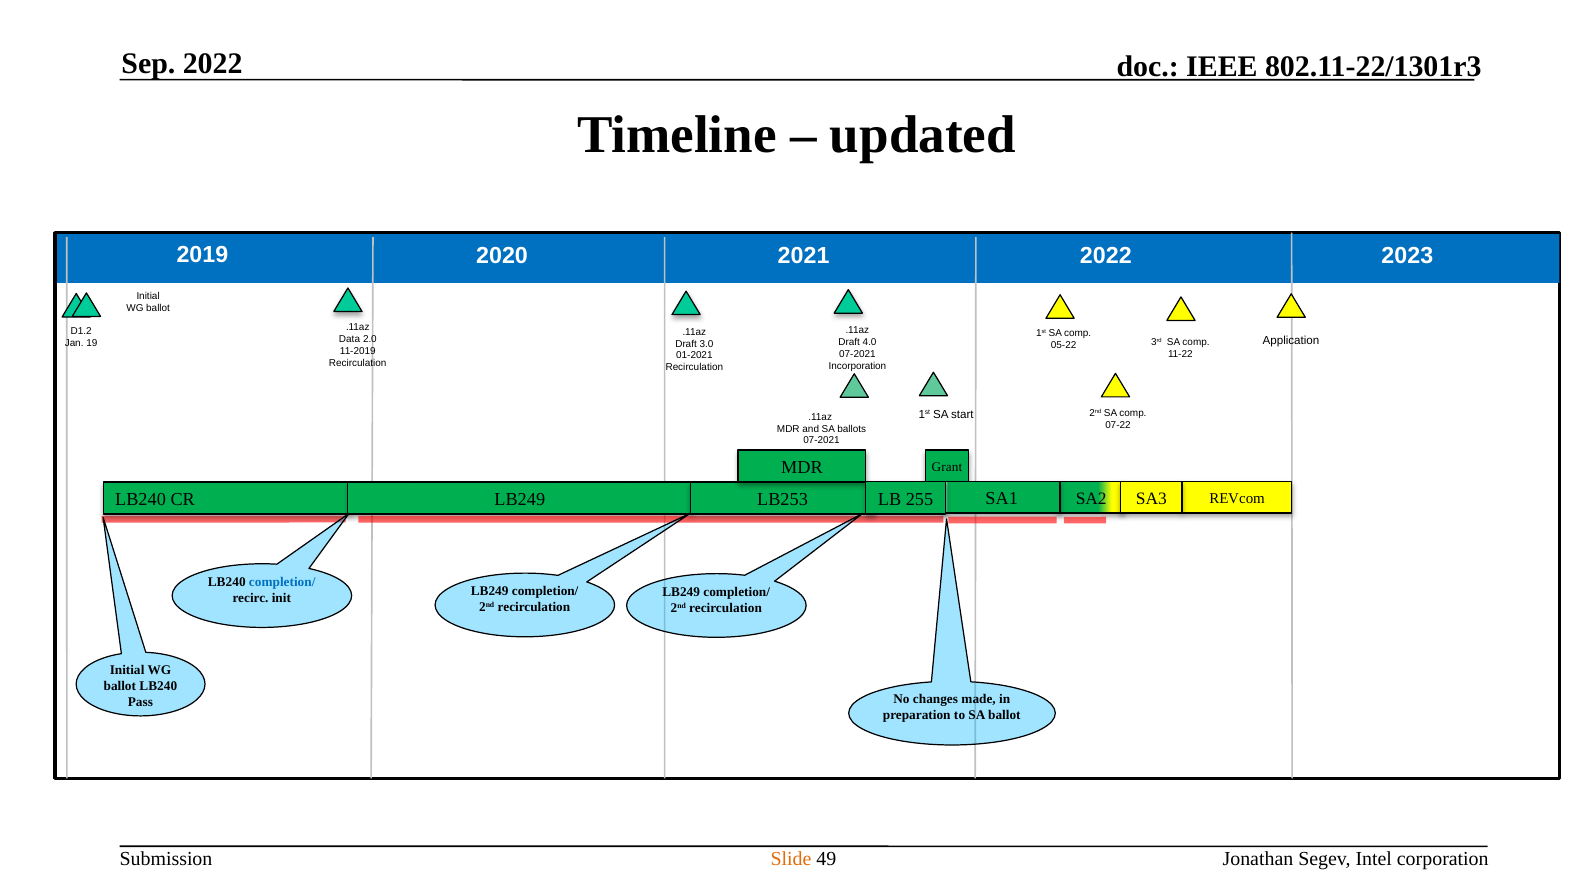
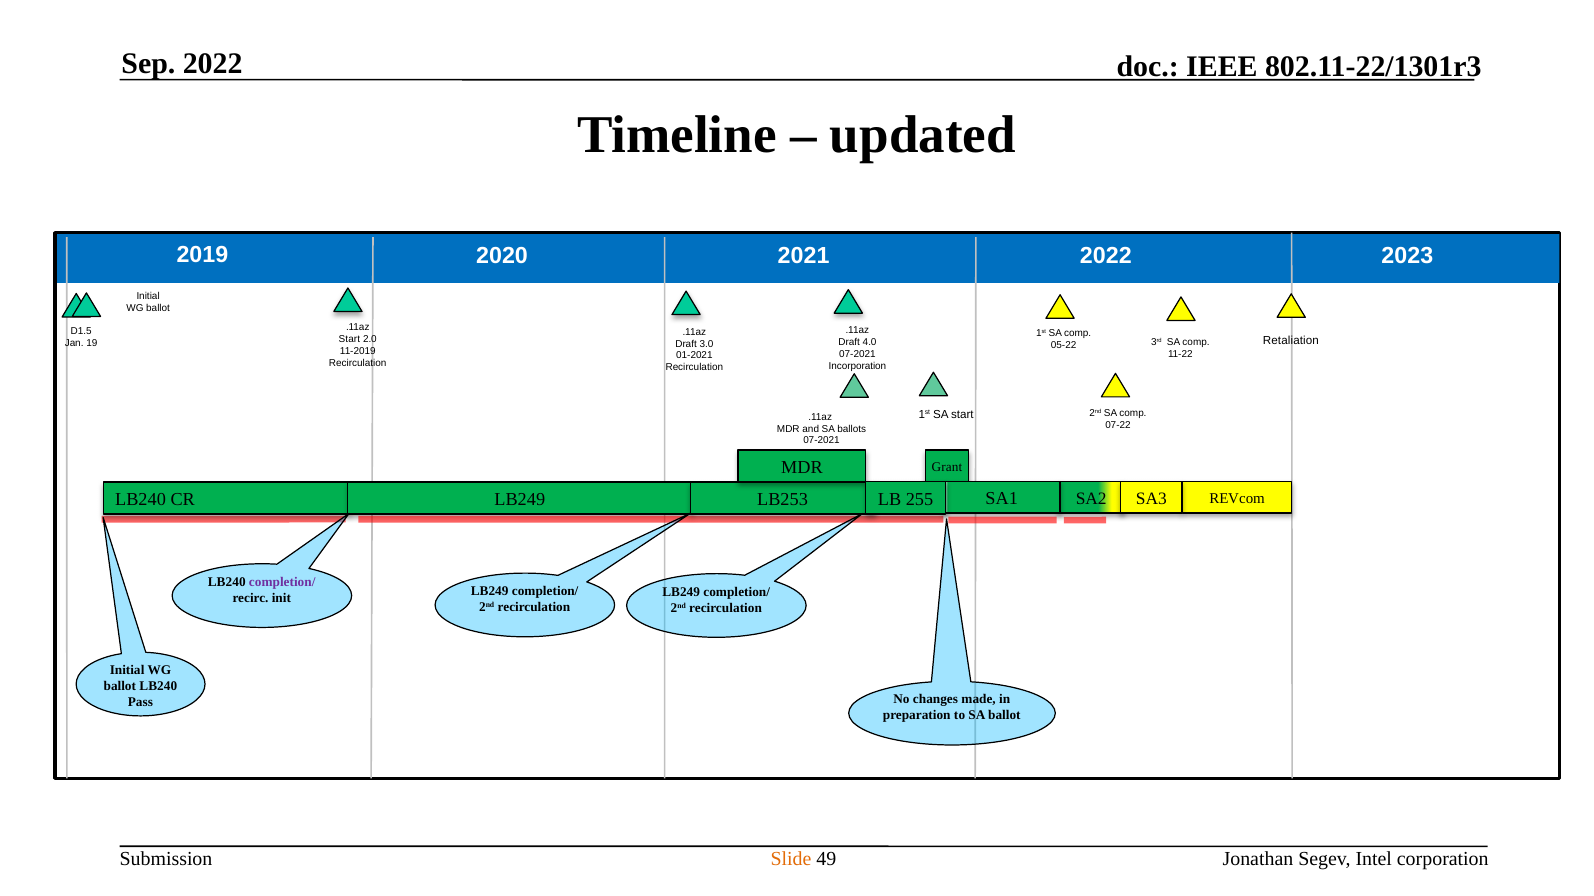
D1.2: D1.2 -> D1.5
Data at (349, 340): Data -> Start
Application: Application -> Retaliation
completion/ at (282, 582) colour: blue -> purple
